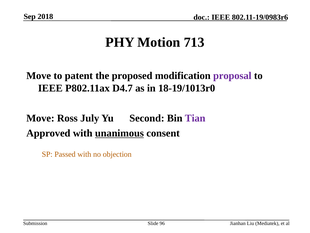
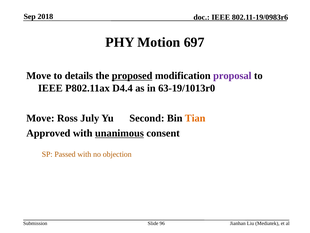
713: 713 -> 697
patent: patent -> details
proposed underline: none -> present
D4.7: D4.7 -> D4.4
18-19/1013r0: 18-19/1013r0 -> 63-19/1013r0
Tian colour: purple -> orange
